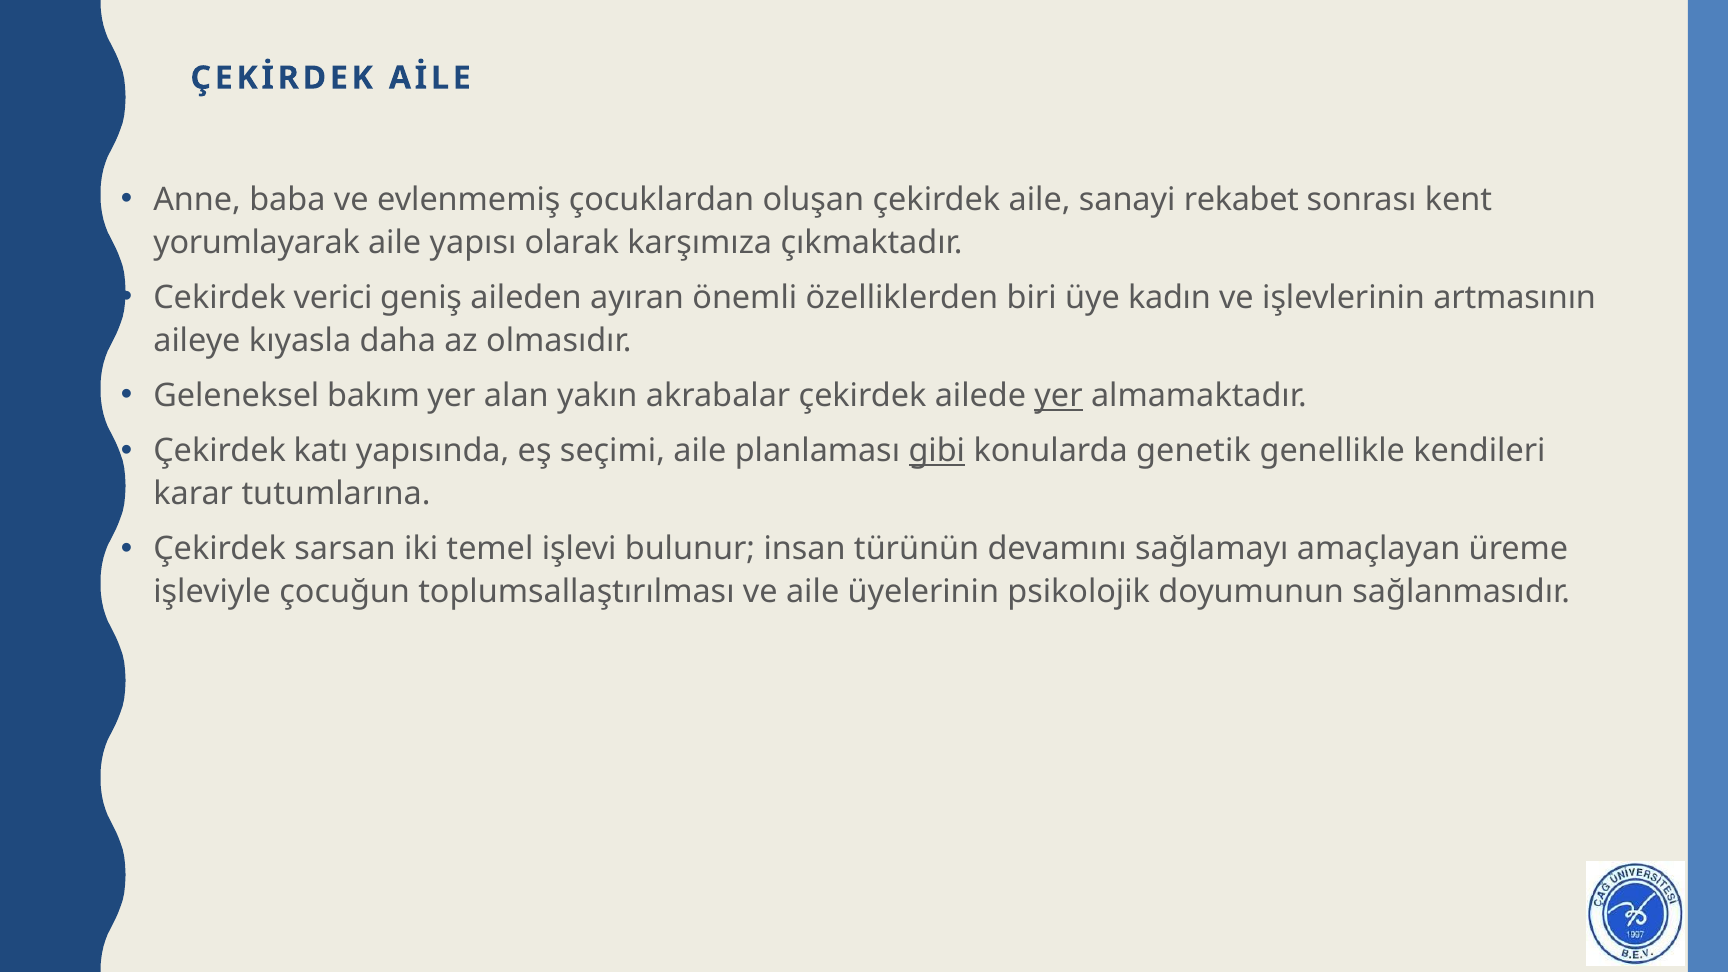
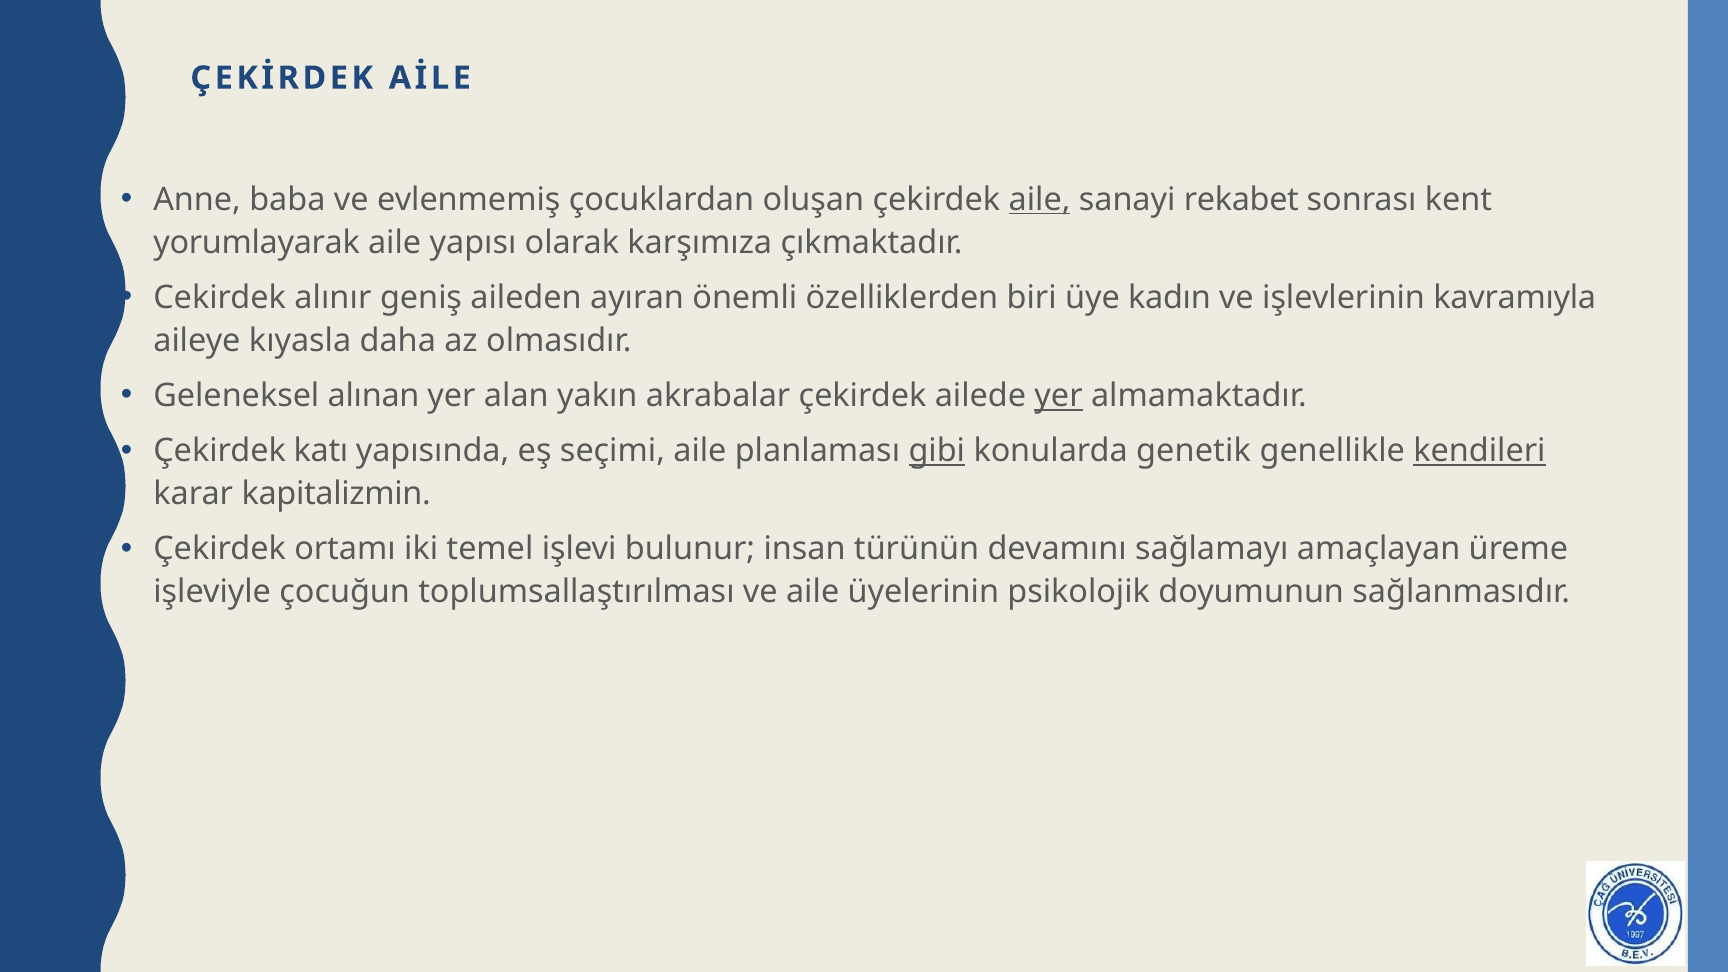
aile at (1040, 200) underline: none -> present
verici: verici -> alınır
artmasının: artmasının -> kavramıyla
bakım: bakım -> alınan
kendileri underline: none -> present
tutumlarına: tutumlarına -> kapitalizmin
sarsan: sarsan -> ortamı
